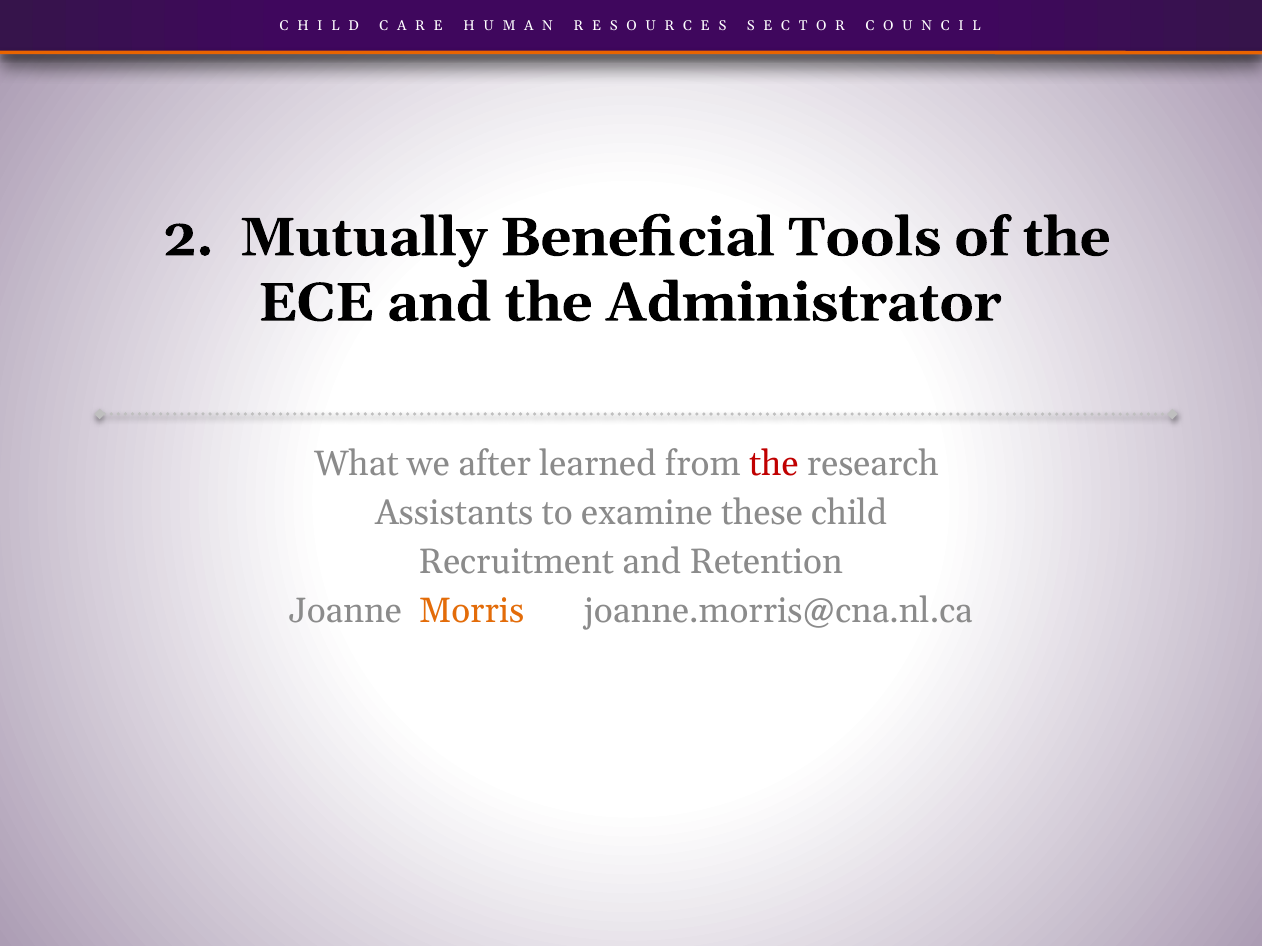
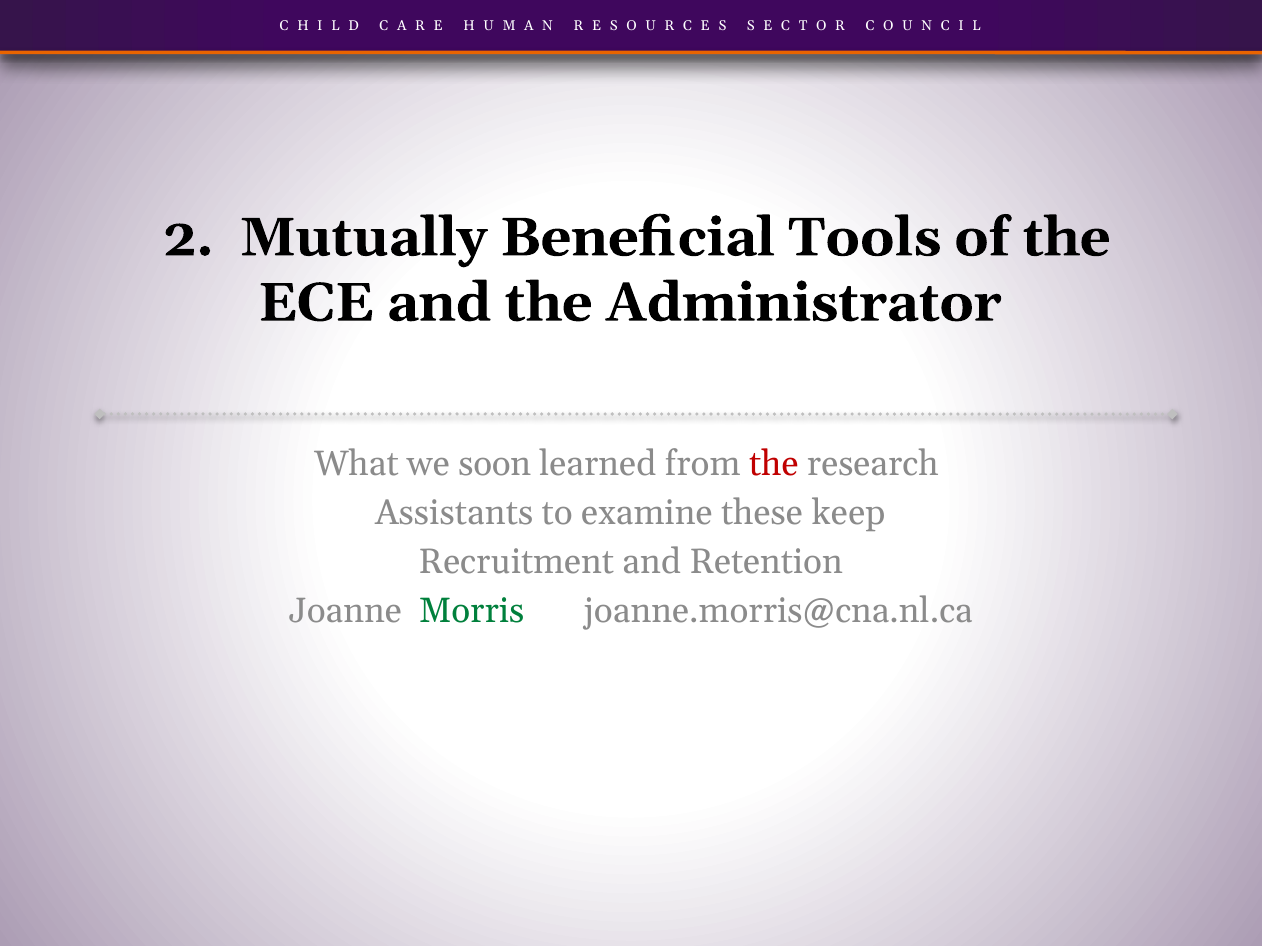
after: after -> soon
child: child -> keep
Morris colour: orange -> green
